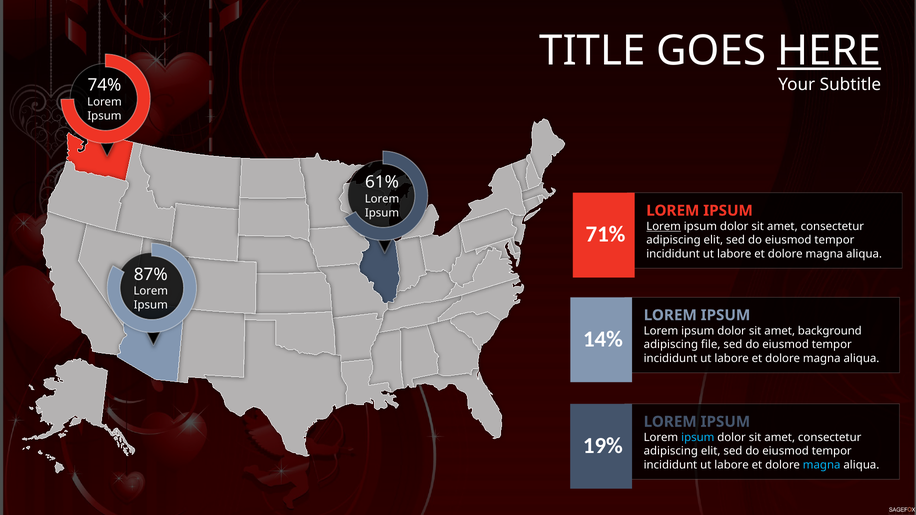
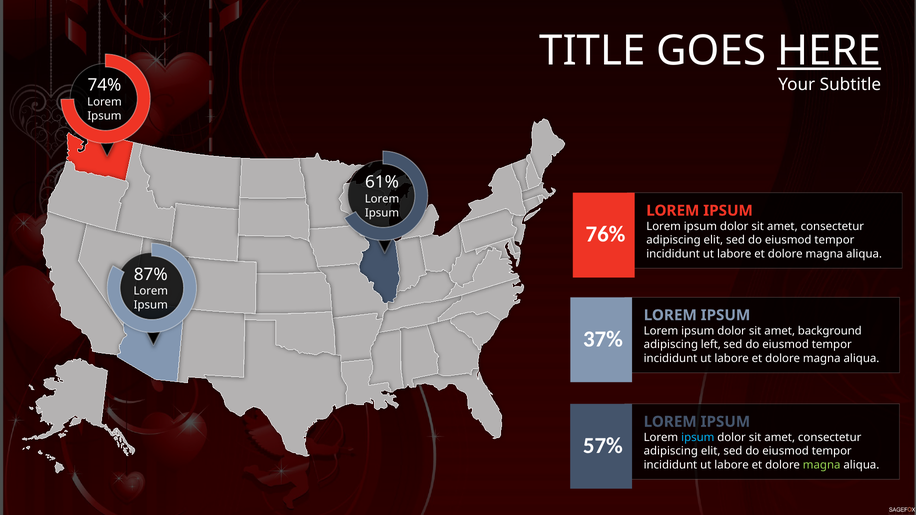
Lorem at (664, 226) underline: present -> none
71%: 71% -> 76%
14%: 14% -> 37%
file: file -> left
19%: 19% -> 57%
magna at (822, 465) colour: light blue -> light green
